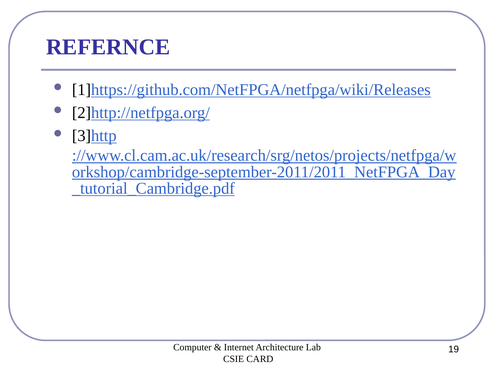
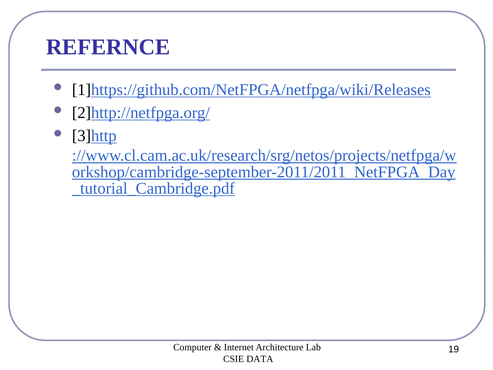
CARD: CARD -> DATA
